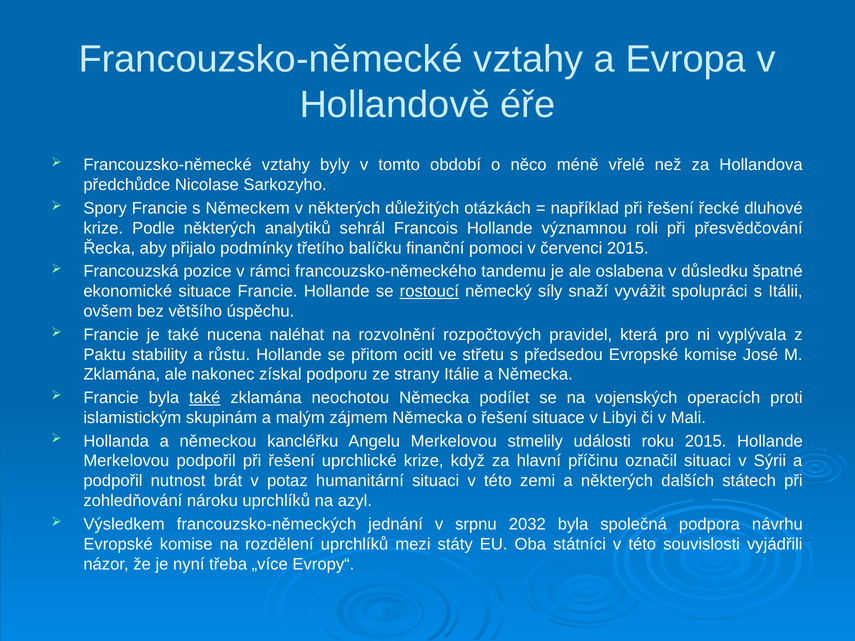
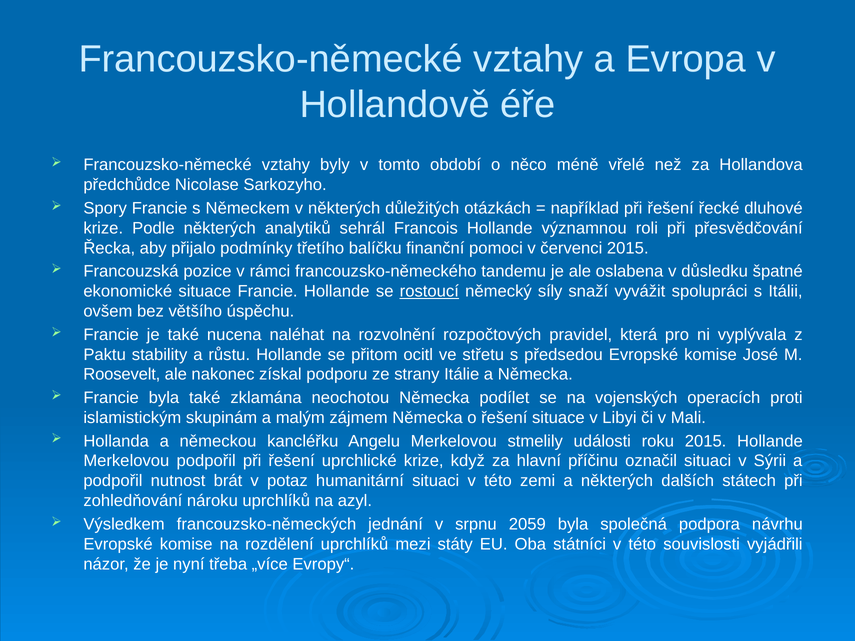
Zklamána at (122, 375): Zklamána -> Roosevelt
také at (205, 398) underline: present -> none
2032: 2032 -> 2059
